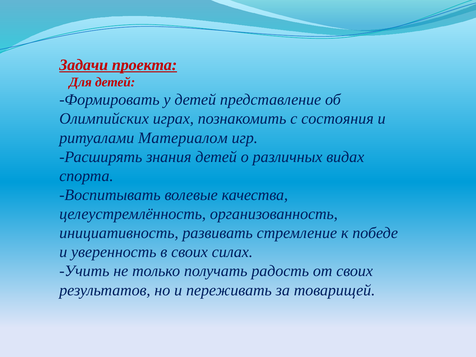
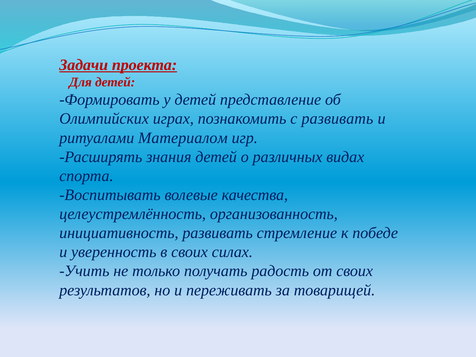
с состояния: состояния -> развивать
